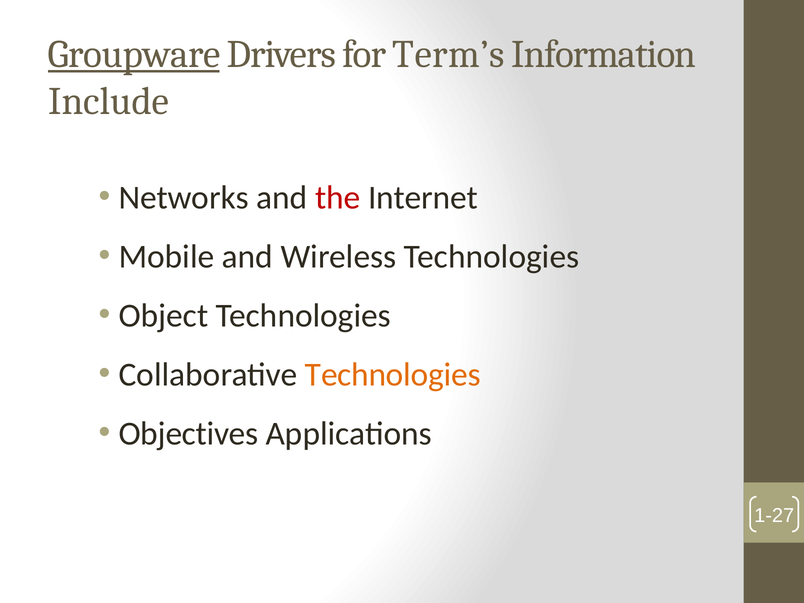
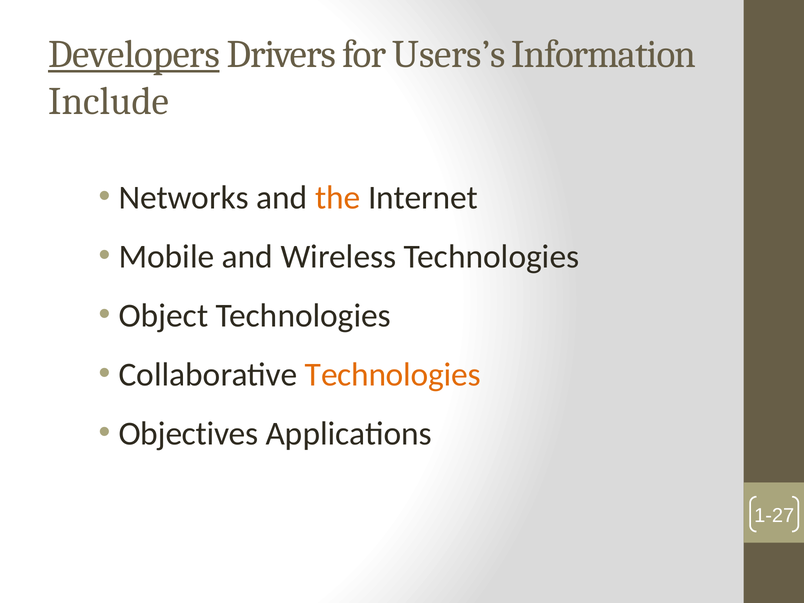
Groupware: Groupware -> Developers
Term’s: Term’s -> Users’s
the colour: red -> orange
